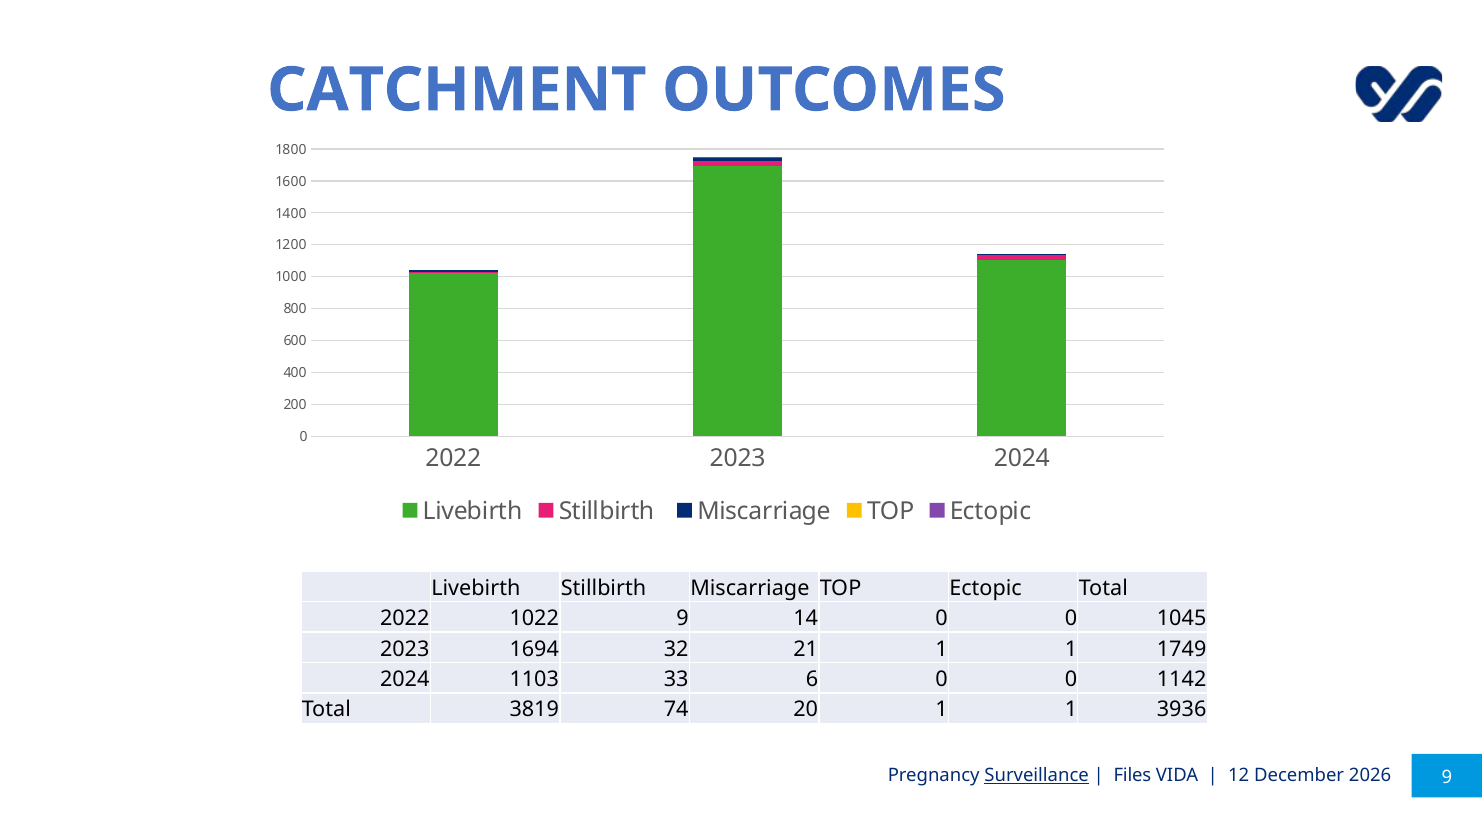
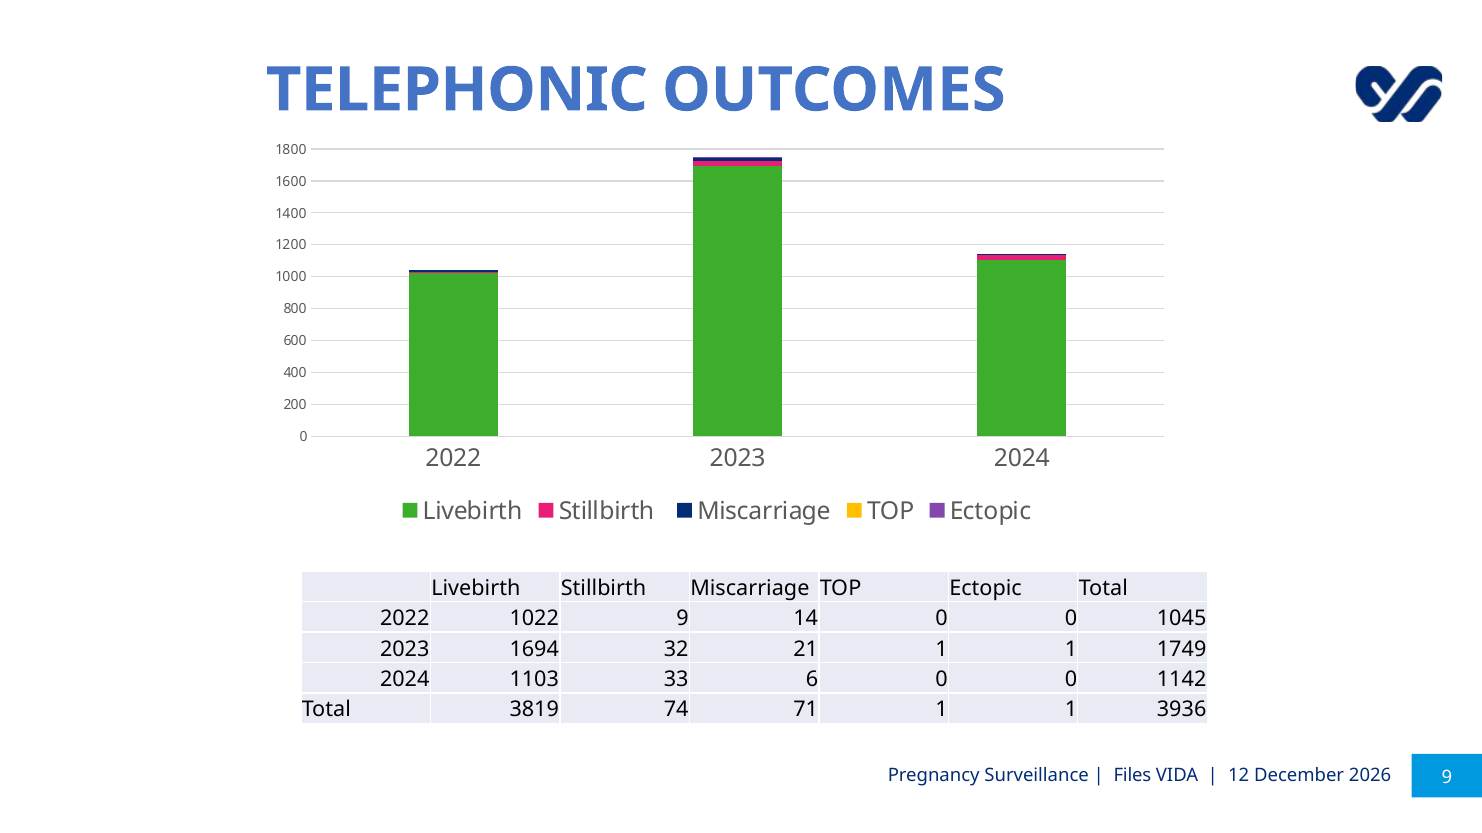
CATCHMENT: CATCHMENT -> TELEPHONIC
20: 20 -> 71
Surveillance underline: present -> none
